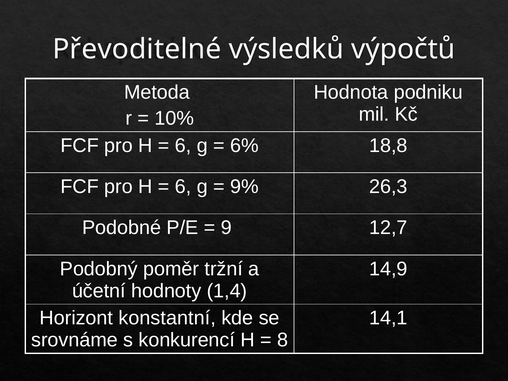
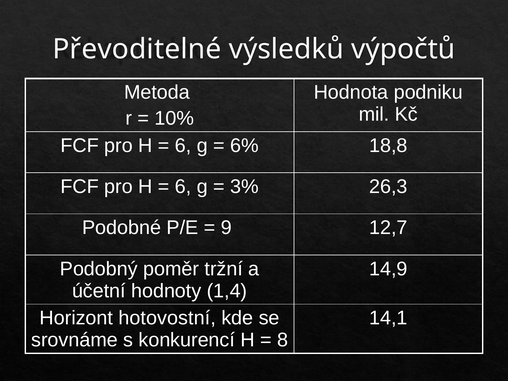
9%: 9% -> 3%
konstantní: konstantní -> hotovostní
